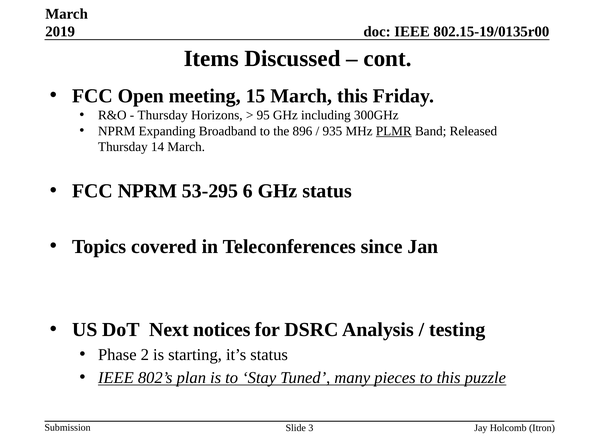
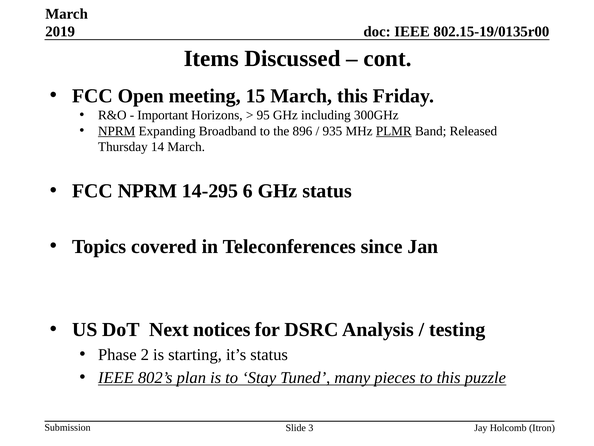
Thursday at (163, 115): Thursday -> Important
NPRM at (117, 131) underline: none -> present
53-295: 53-295 -> 14-295
